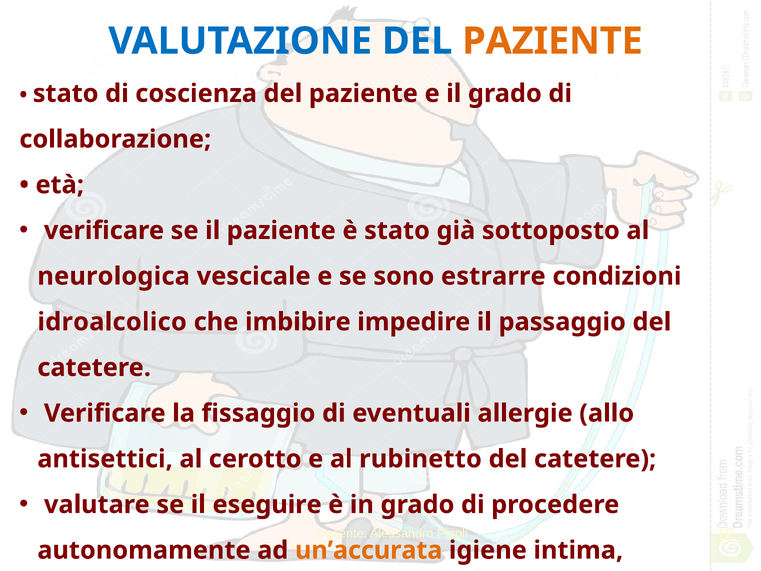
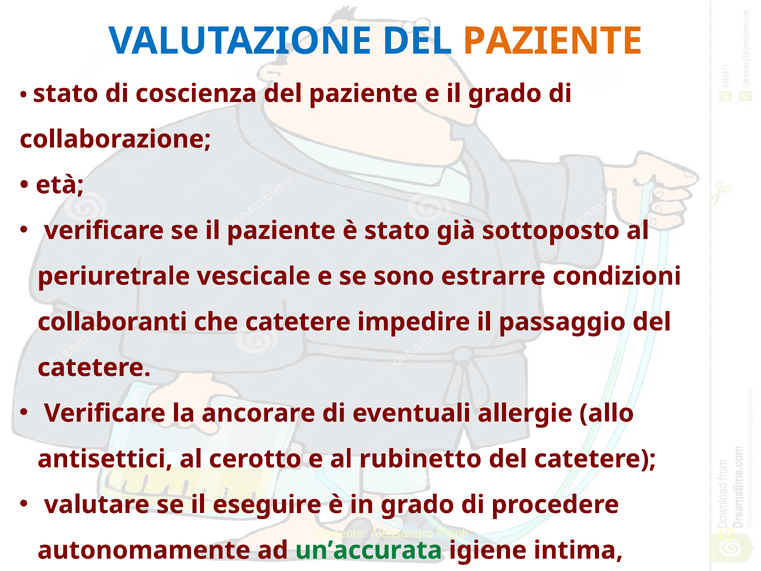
neurologica: neurologica -> periuretrale
idroalcolico: idroalcolico -> collaboranti
che imbibire: imbibire -> catetere
fissaggio: fissaggio -> ancorare
un’accurata colour: orange -> green
